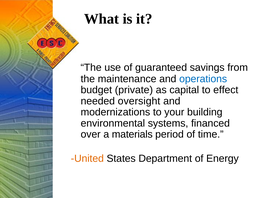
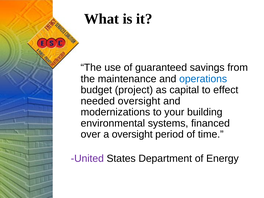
private: private -> project
a materials: materials -> oversight
United colour: orange -> purple
